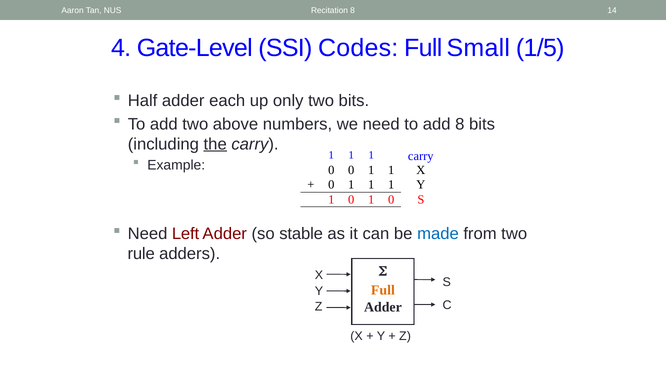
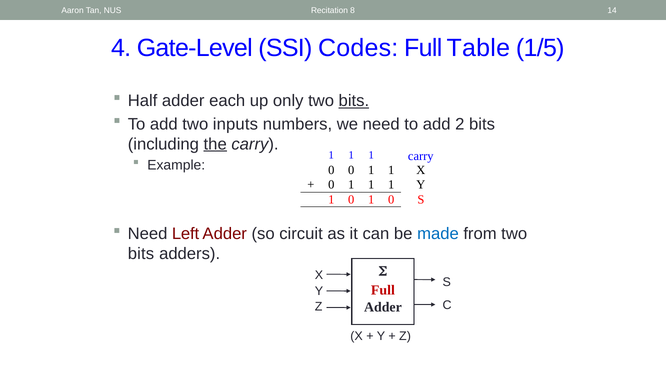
Small: Small -> Table
bits at (354, 101) underline: none -> present
above: above -> inputs
add 8: 8 -> 2
stable: stable -> circuit
rule at (141, 254): rule -> bits
Full at (383, 291) colour: orange -> red
